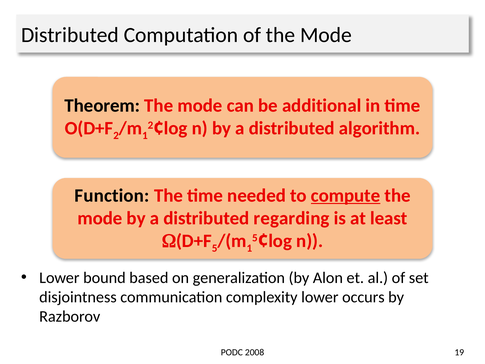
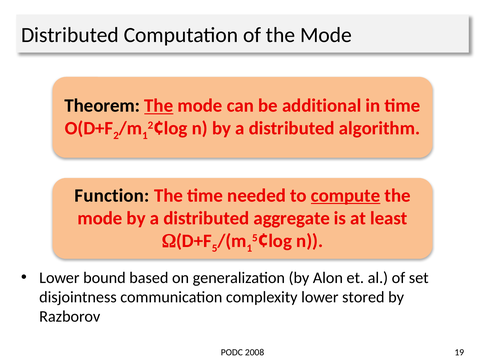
The at (159, 106) underline: none -> present
regarding: regarding -> aggregate
occurs: occurs -> stored
